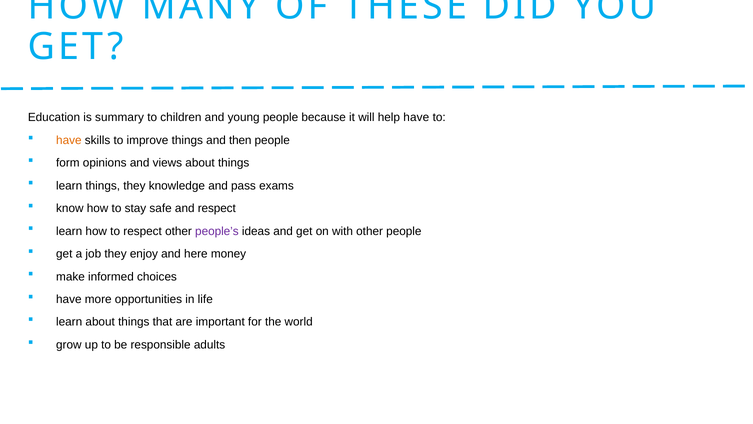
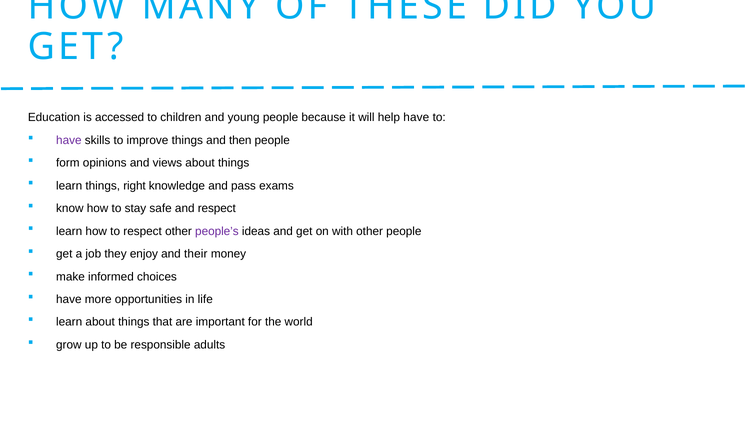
summary: summary -> accessed
have at (69, 140) colour: orange -> purple
things they: they -> right
here: here -> their
